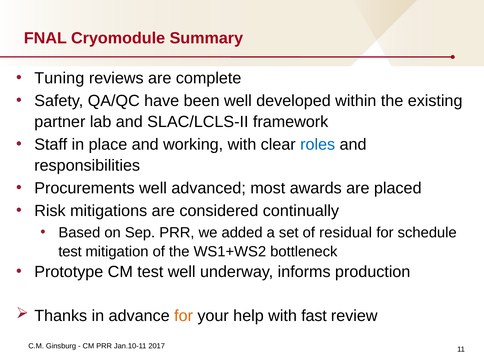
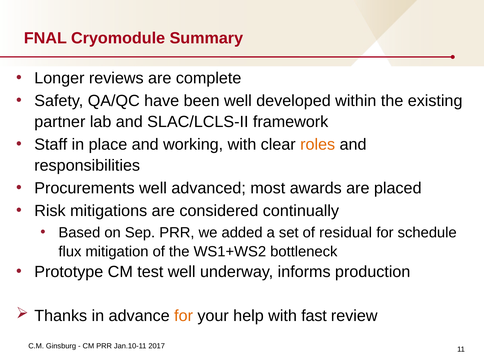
Tuning: Tuning -> Longer
roles colour: blue -> orange
test at (70, 252): test -> flux
